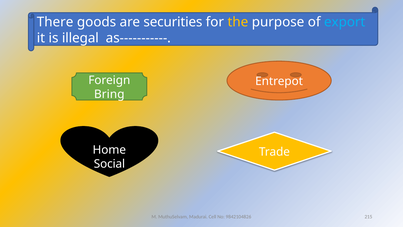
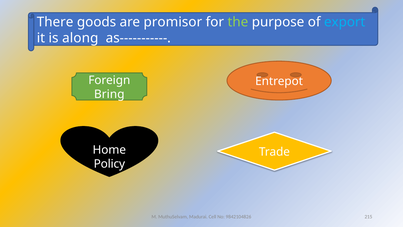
securities: securities -> promisor
the colour: yellow -> light green
illegal: illegal -> along
Social: Social -> Policy
